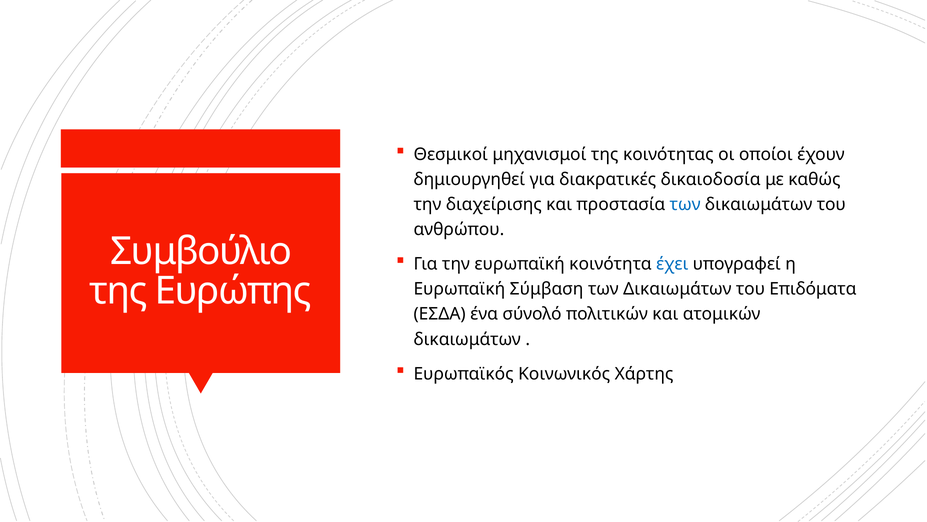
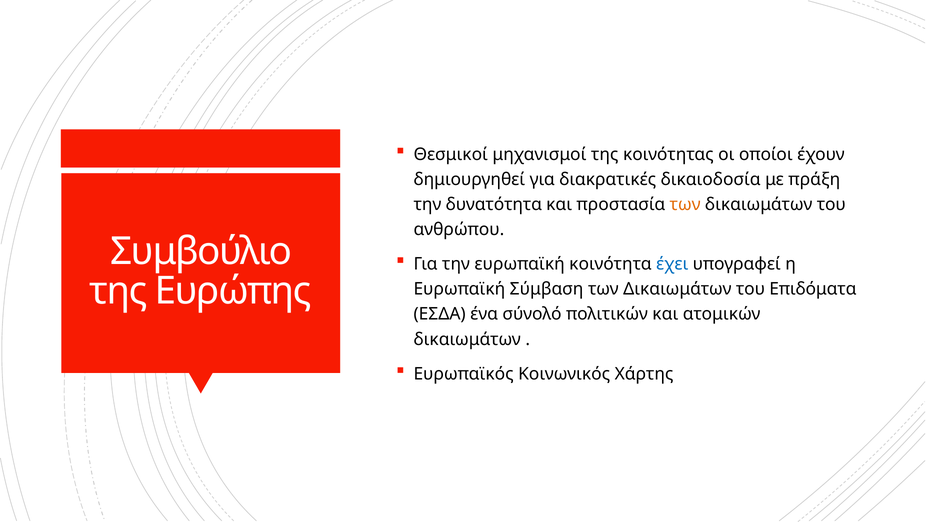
καθώς: καθώς -> πράξη
διαχείρισης: διαχείρισης -> δυνατότητα
των at (685, 204) colour: blue -> orange
